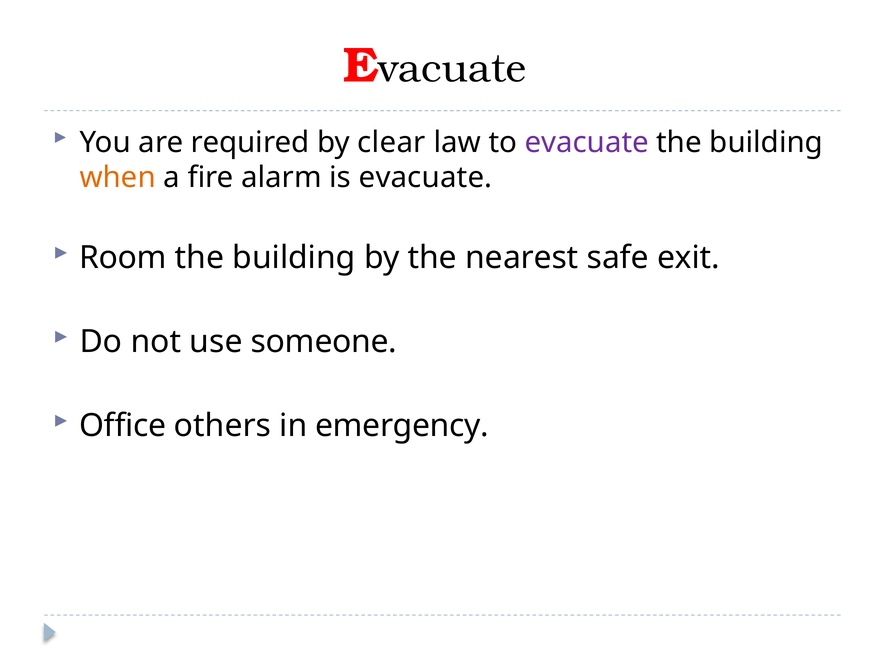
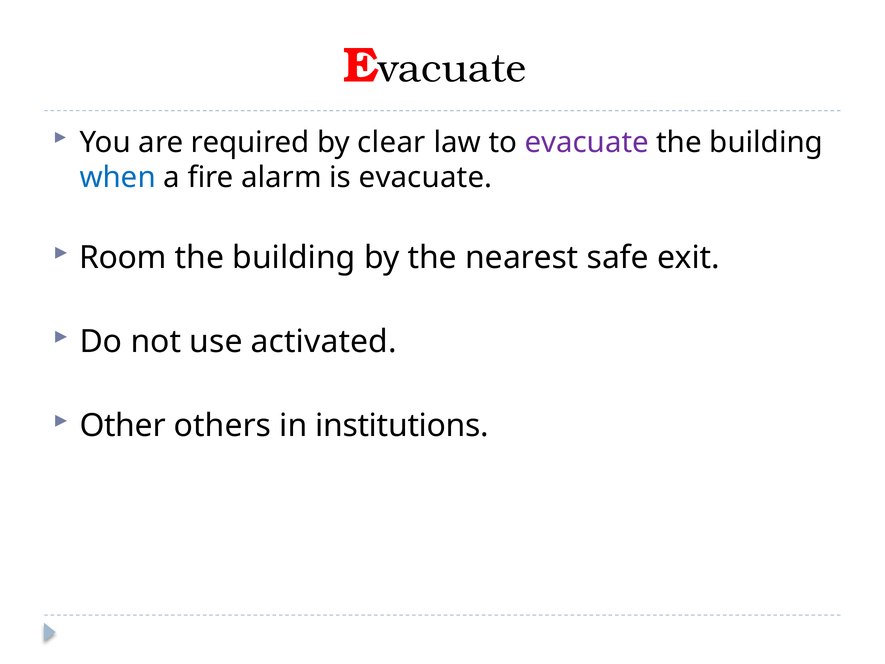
when colour: orange -> blue
someone: someone -> activated
Office: Office -> Other
emergency: emergency -> institutions
